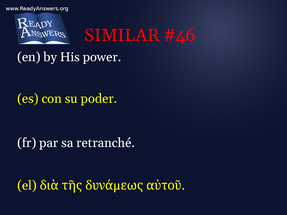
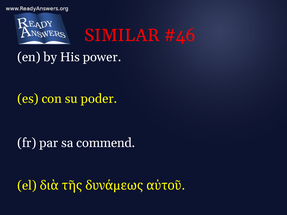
retranché: retranché -> commend
